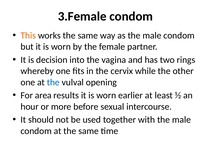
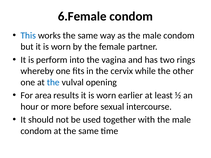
3.Female: 3.Female -> 6.Female
This colour: orange -> blue
decision: decision -> perform
